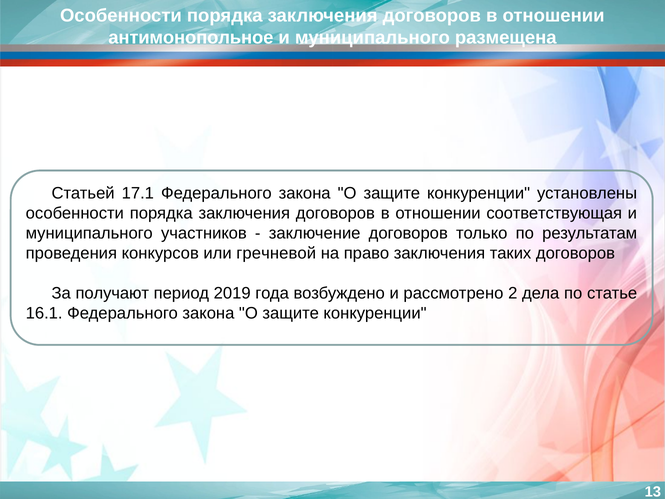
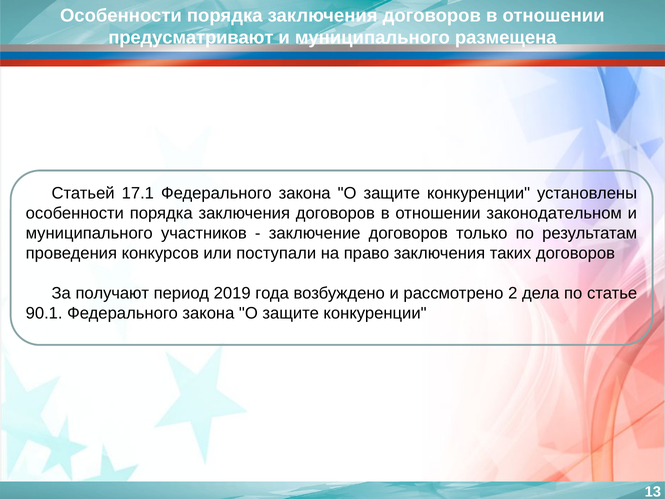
антимонопольное: антимонопольное -> предусматривают
соответствующая: соответствующая -> законодательном
гречневой: гречневой -> поступали
16.1: 16.1 -> 90.1
